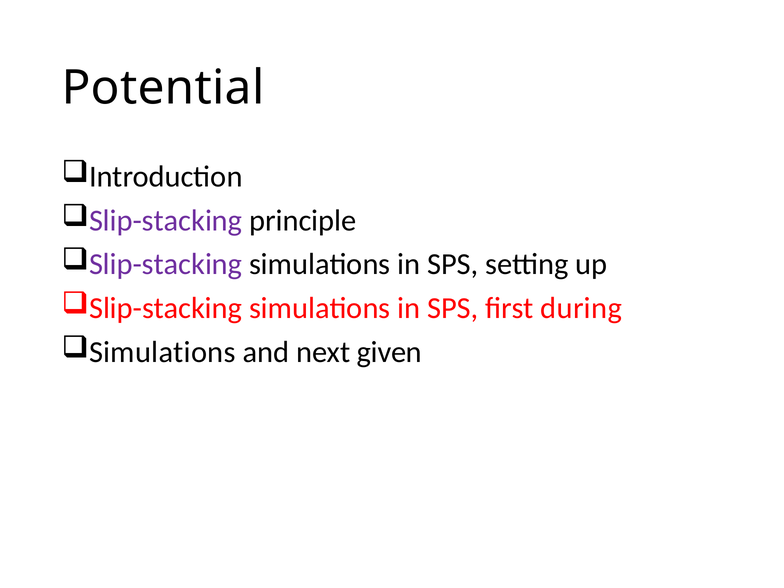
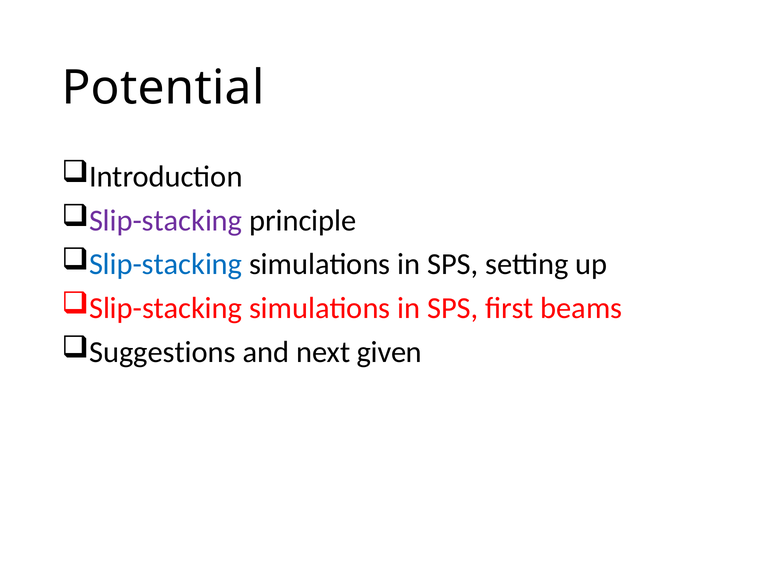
Slip-stacking at (166, 264) colour: purple -> blue
during: during -> beams
Simulations at (162, 352): Simulations -> Suggestions
